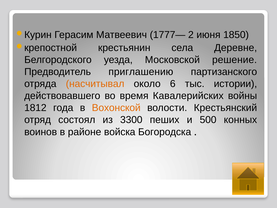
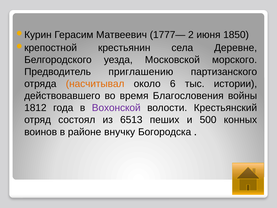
решение: решение -> морского
Кавалерийских: Кавалерийских -> Благословения
Вохонской colour: orange -> purple
3300: 3300 -> 6513
войска: войска -> внучку
